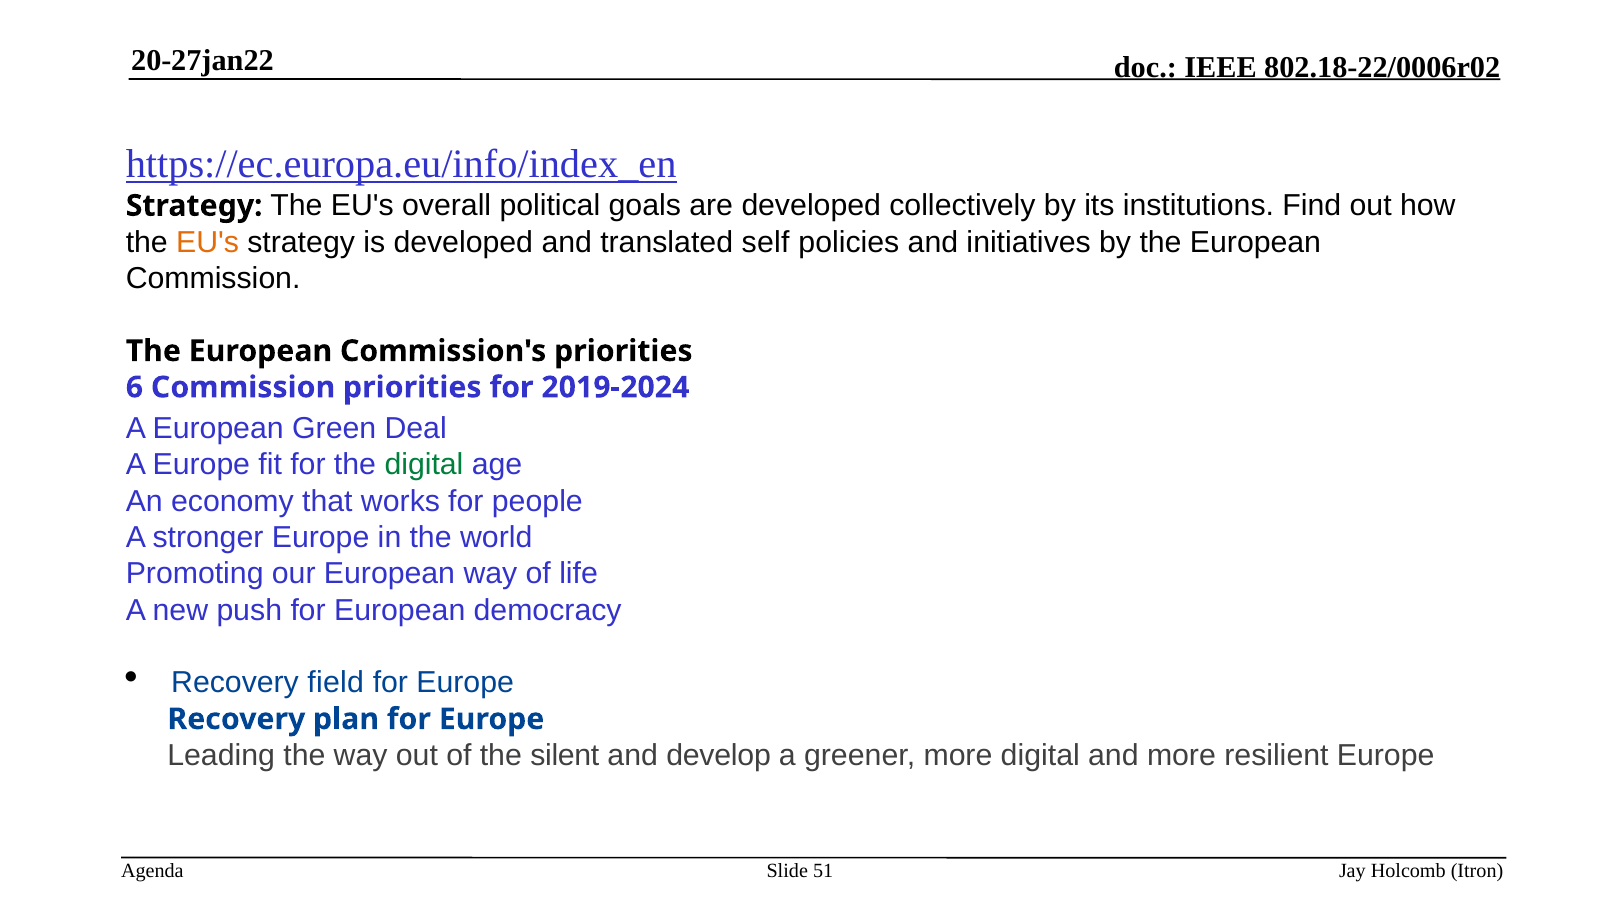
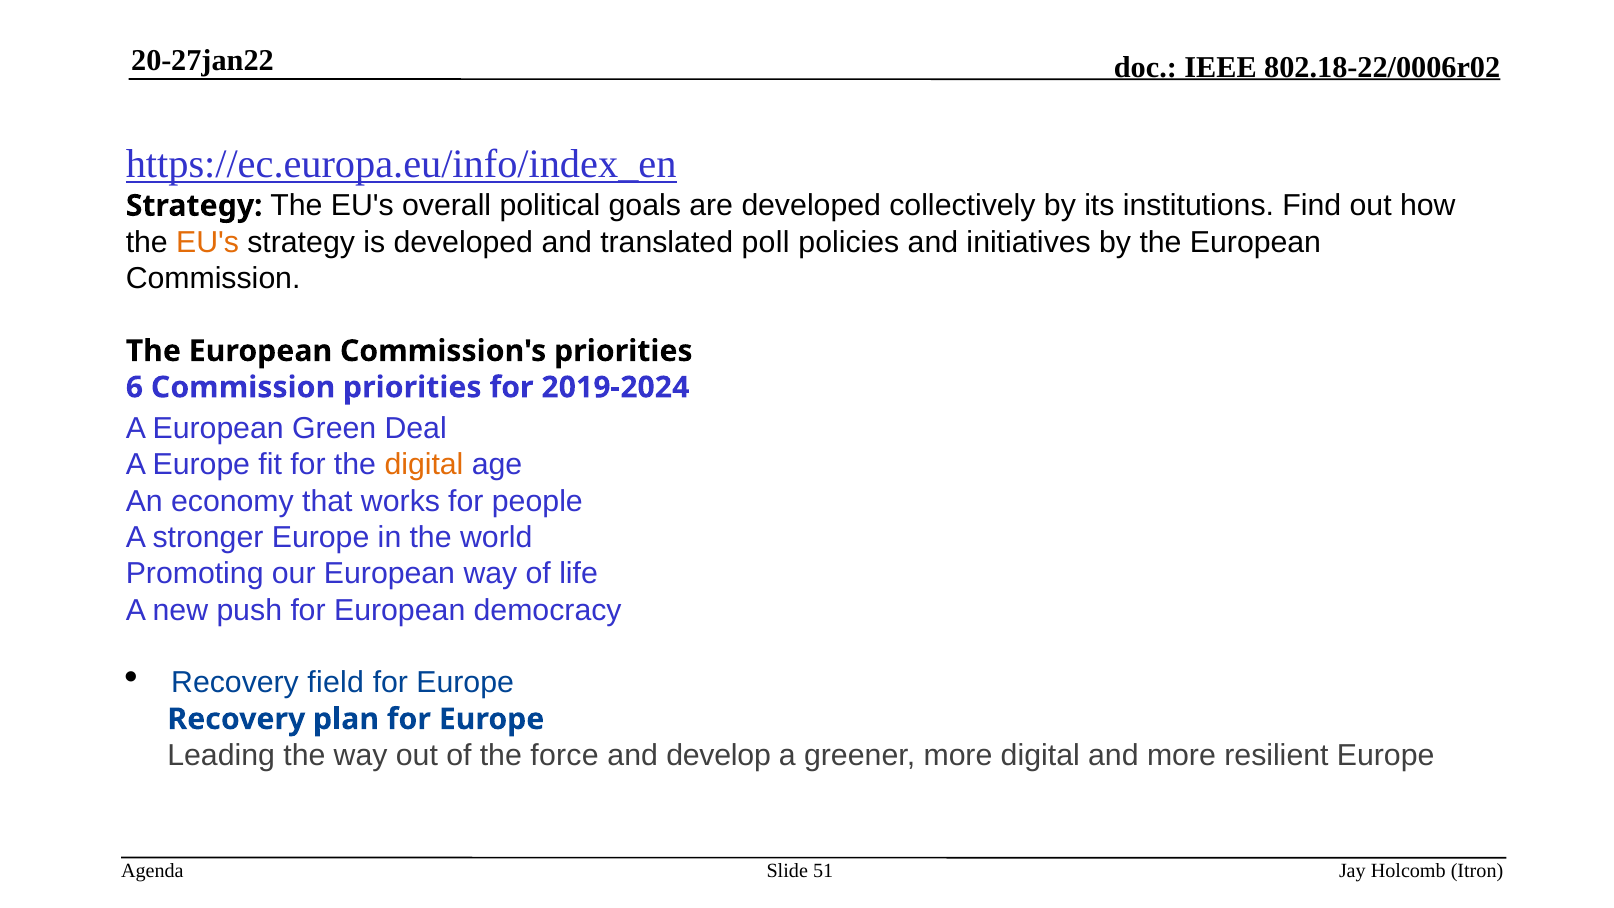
self: self -> poll
digital at (424, 465) colour: green -> orange
silent: silent -> force
